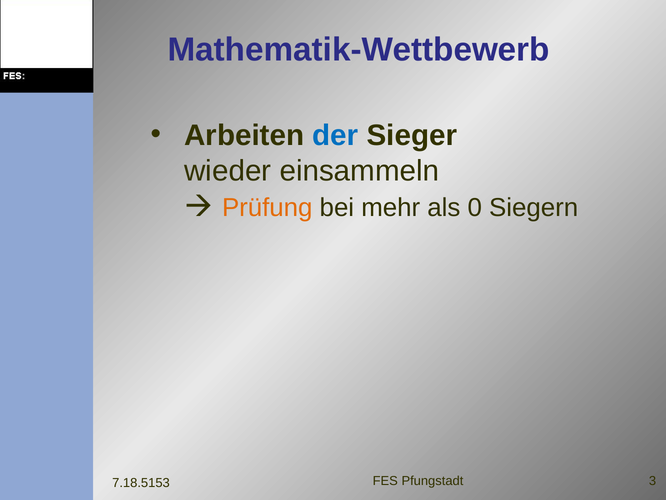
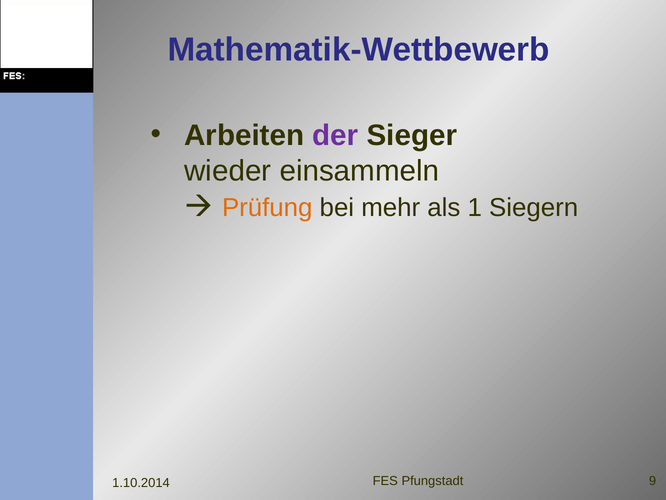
der colour: blue -> purple
0: 0 -> 1
7.18.5153: 7.18.5153 -> 1.10.2014
3: 3 -> 9
